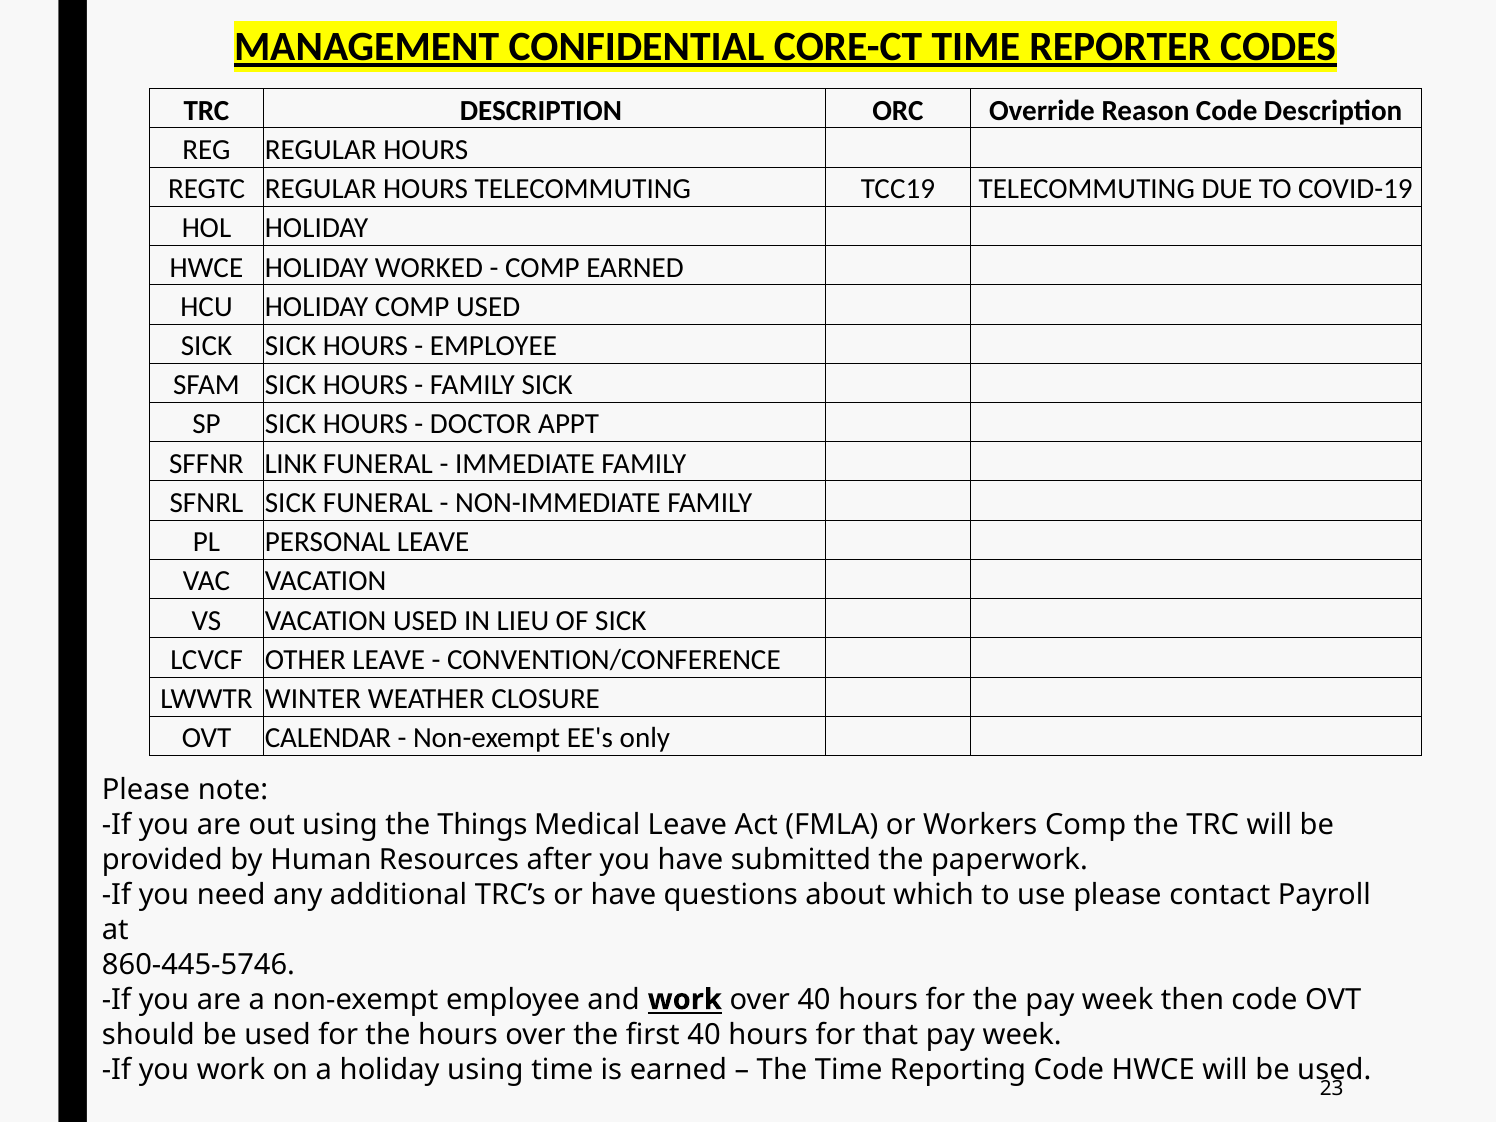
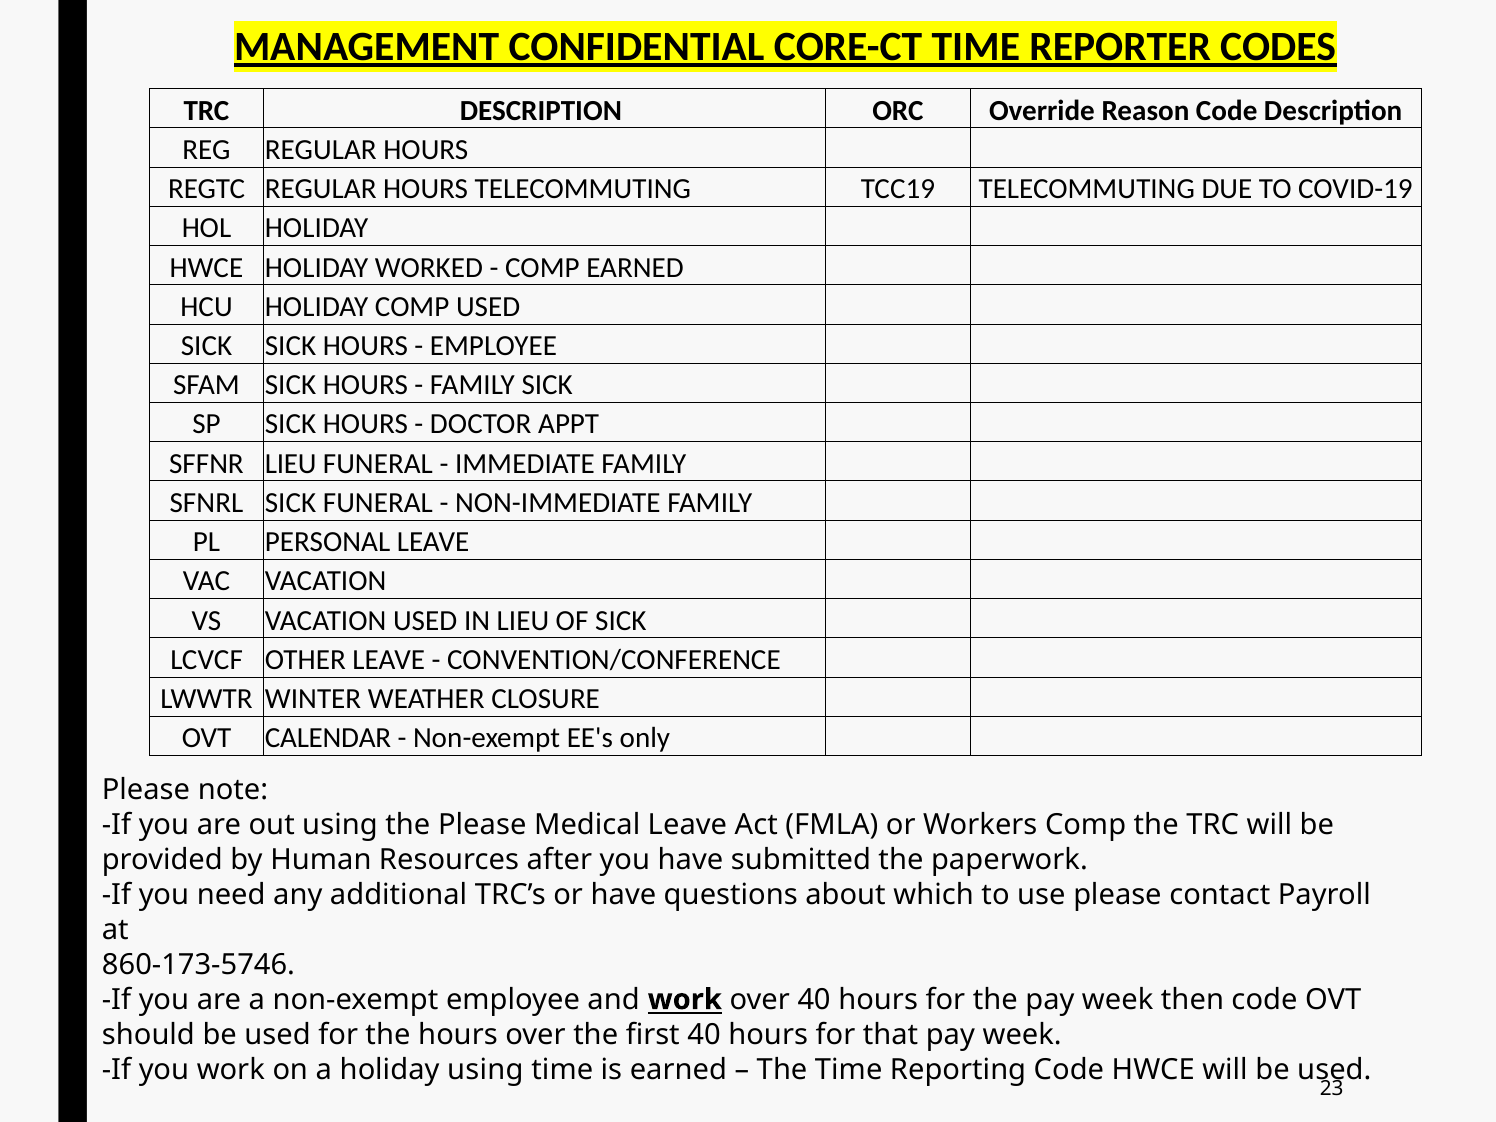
SFFNR LINK: LINK -> LIEU
the Things: Things -> Please
860-445-5746: 860-445-5746 -> 860-173-5746
